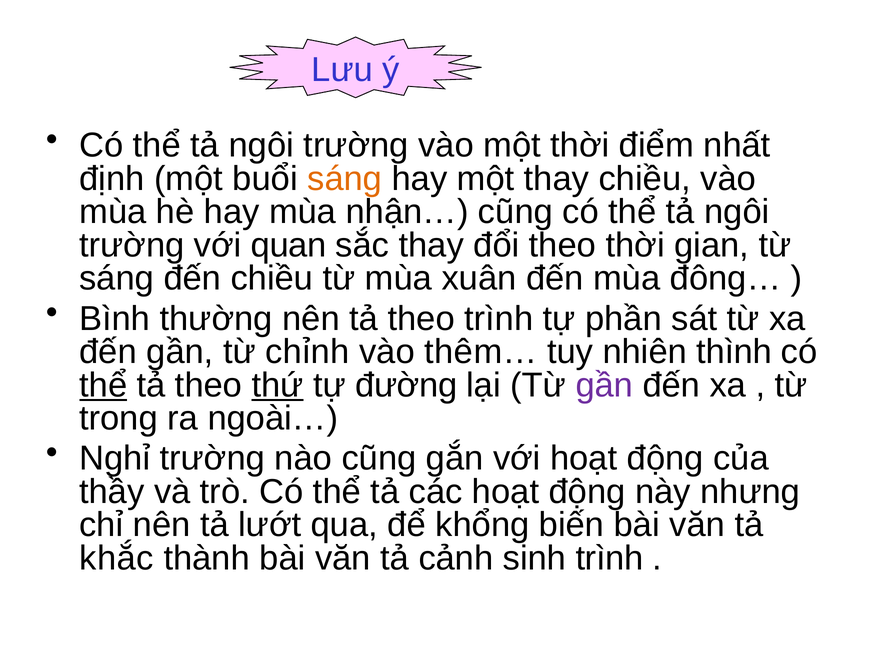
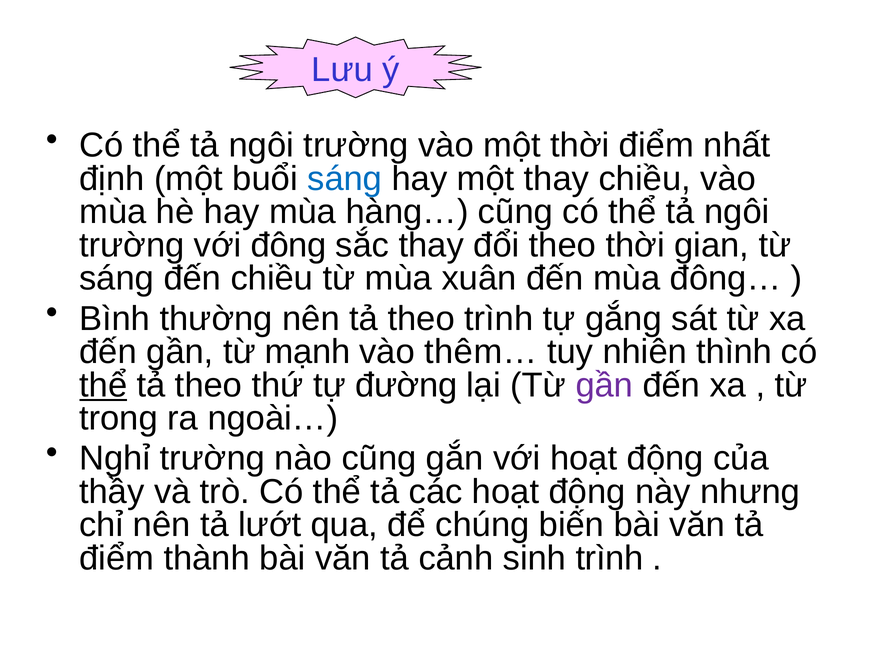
sáng at (345, 179) colour: orange -> blue
nhận…: nhận… -> hàng…
quan: quan -> đông
phần: phần -> gắng
chỉnh: chỉnh -> mạnh
thứ underline: present -> none
khổng: khổng -> chúng
khắc at (117, 558): khắc -> điểm
